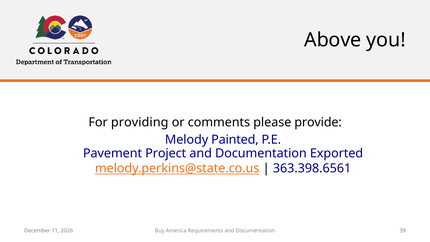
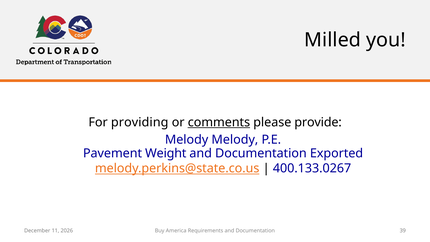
Above: Above -> Milled
comments underline: none -> present
Melody Painted: Painted -> Melody
Project: Project -> Weight
363.398.6561: 363.398.6561 -> 400.133.0267
